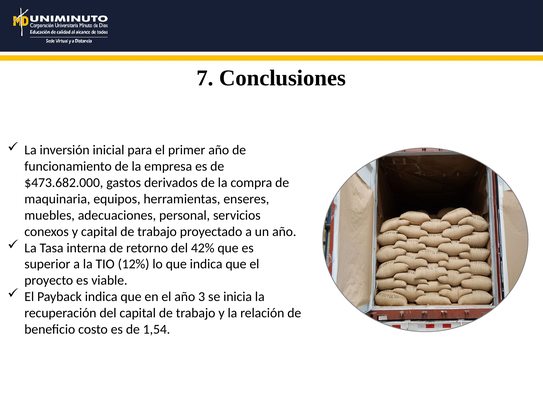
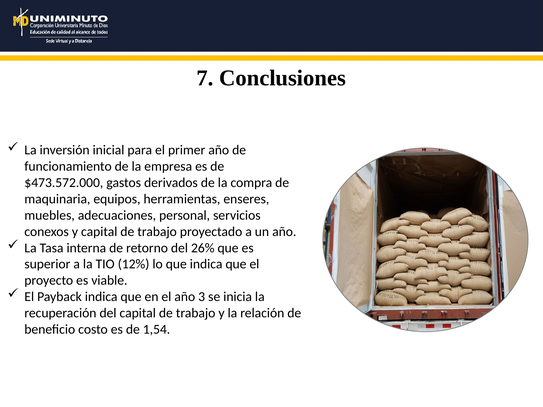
$473.682.000: $473.682.000 -> $473.572.000
42%: 42% -> 26%
